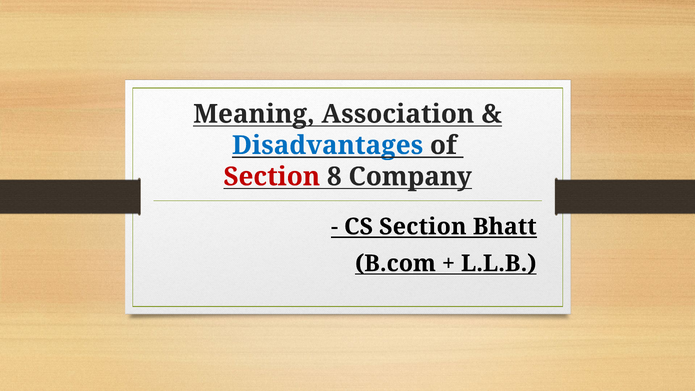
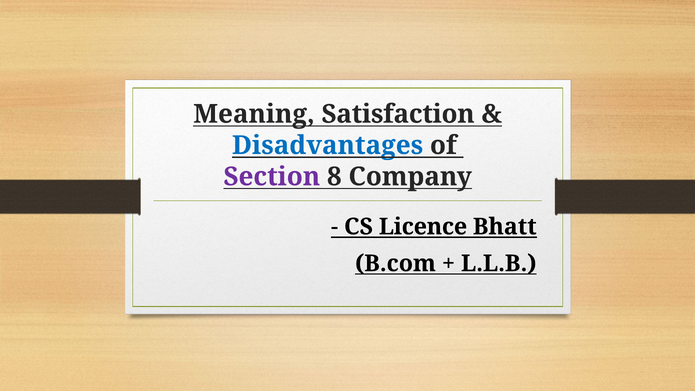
Association: Association -> Satisfaction
Section at (272, 177) colour: red -> purple
CS Section: Section -> Licence
